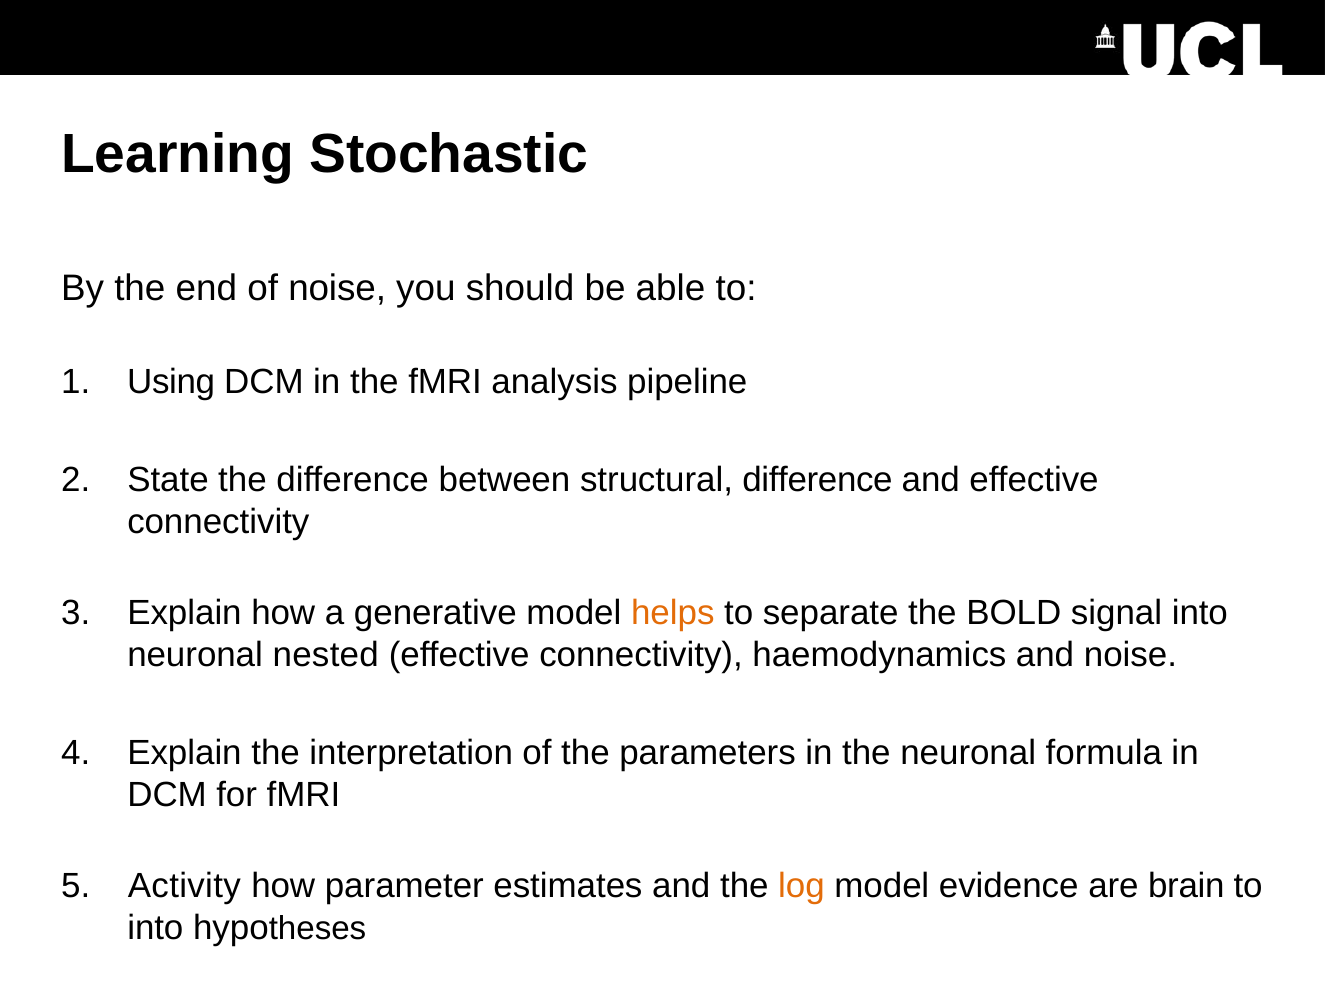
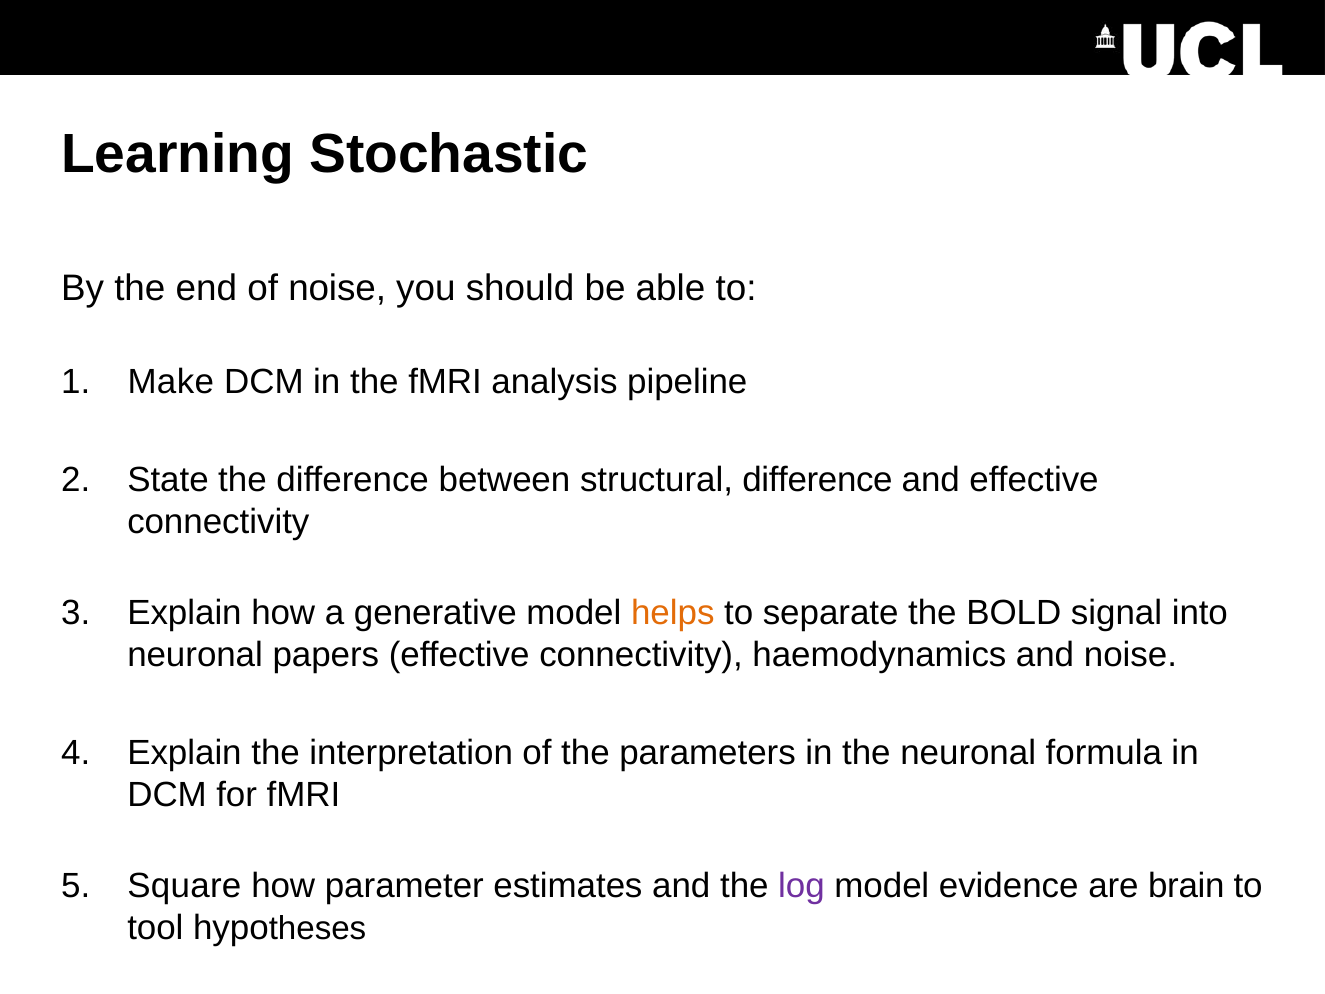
Using: Using -> Make
nested: nested -> papers
Activity: Activity -> Square
log colour: orange -> purple
into at (155, 927): into -> tool
